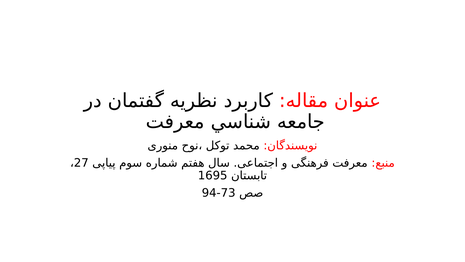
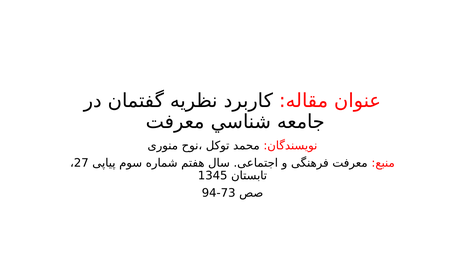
1695: 1695 -> 1345
